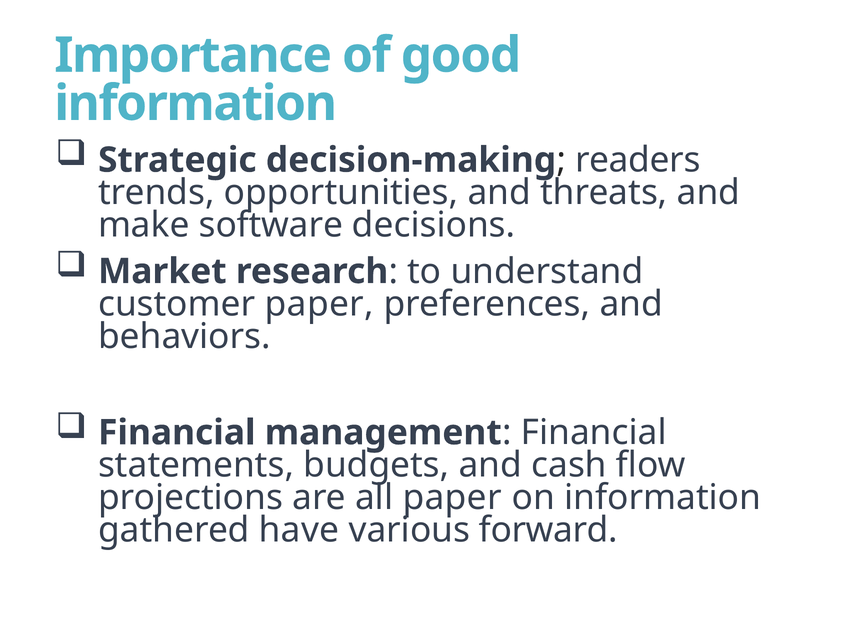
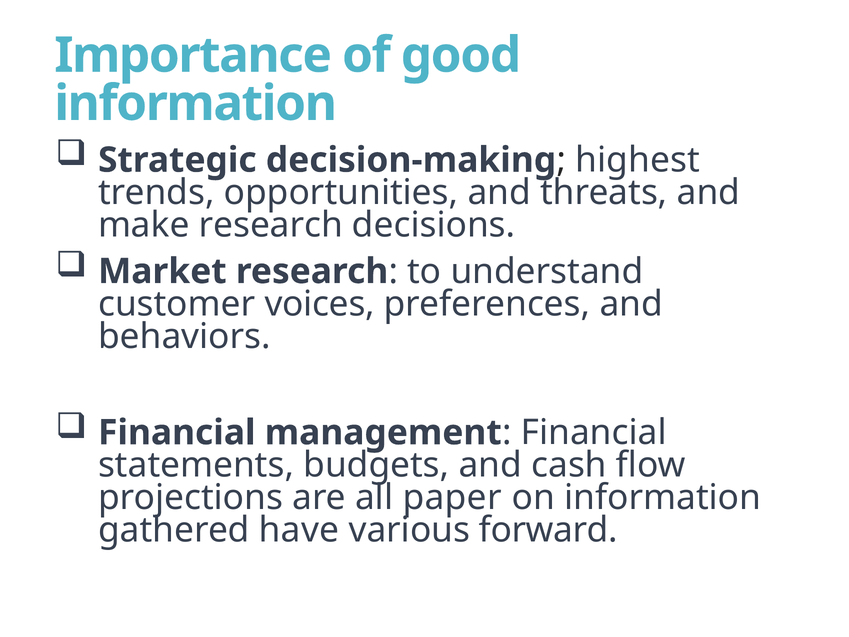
readers: readers -> highest
make software: software -> research
customer paper: paper -> voices
